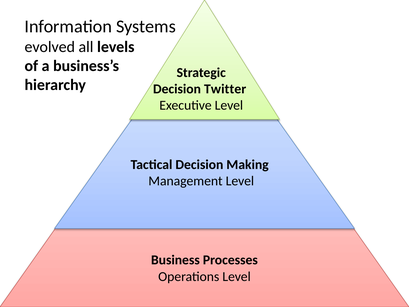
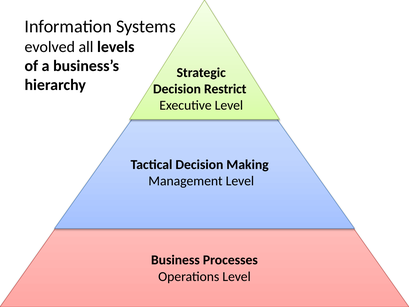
Twitter: Twitter -> Restrict
